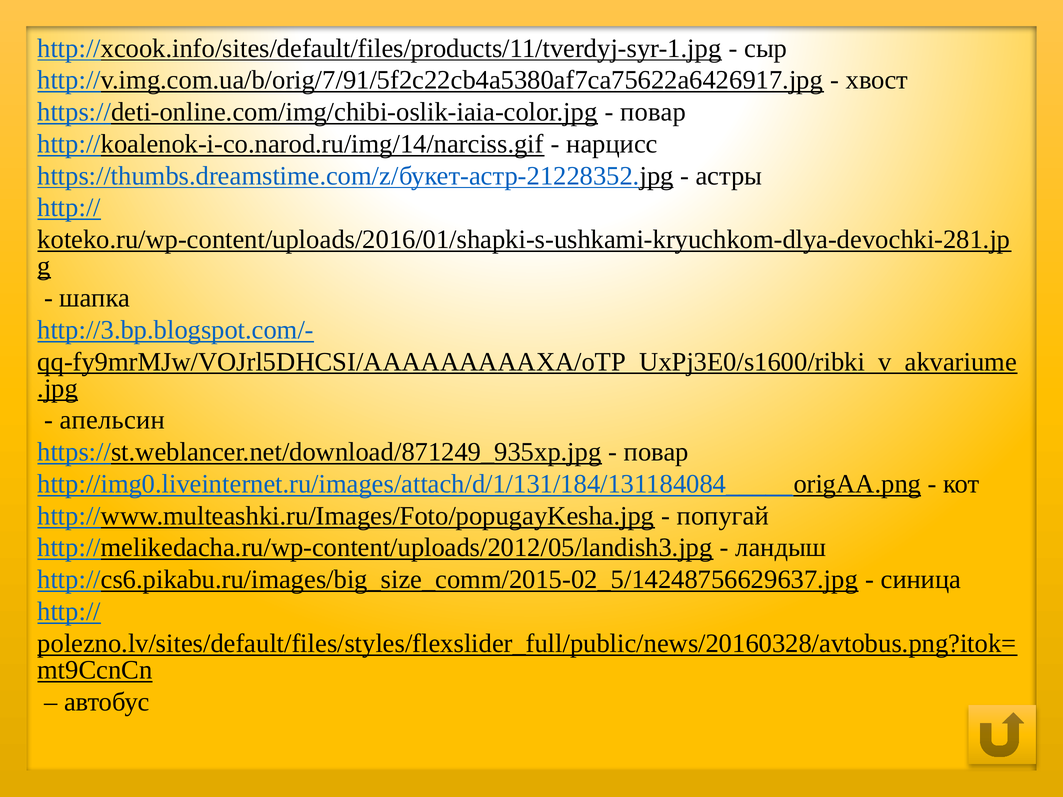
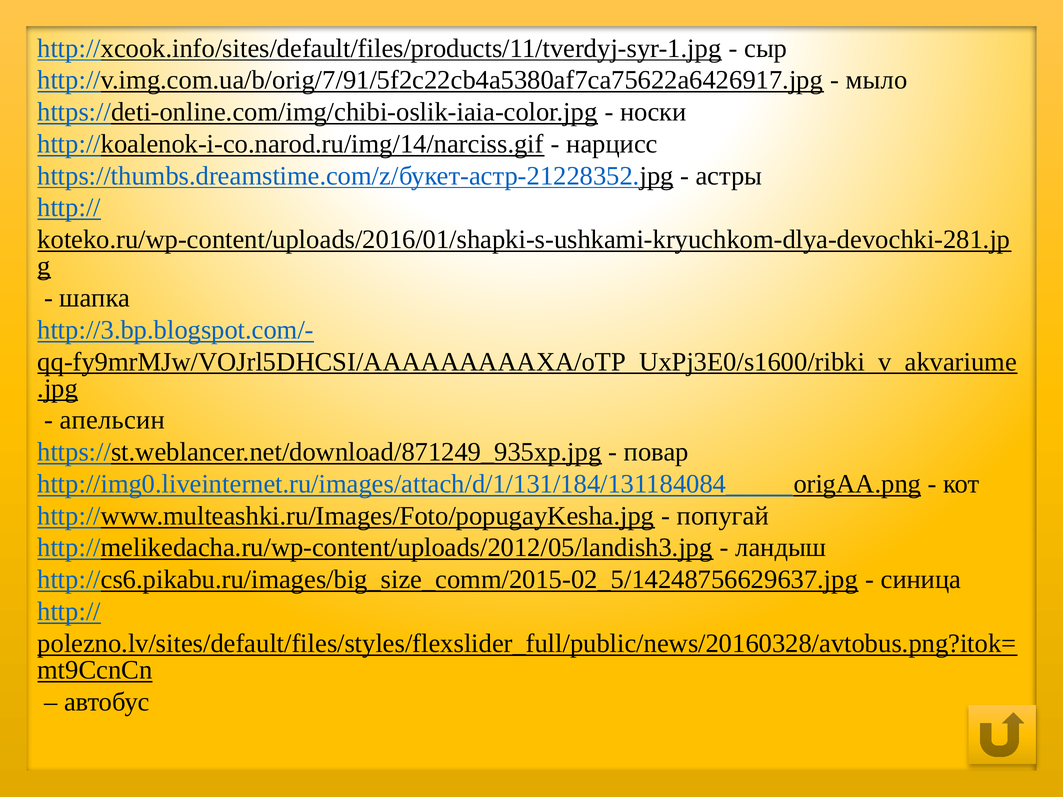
хвост: хвост -> мыло
повар at (653, 112): повар -> носки
